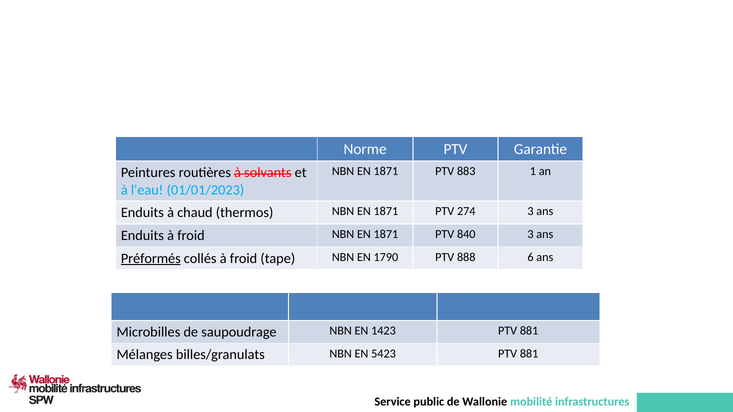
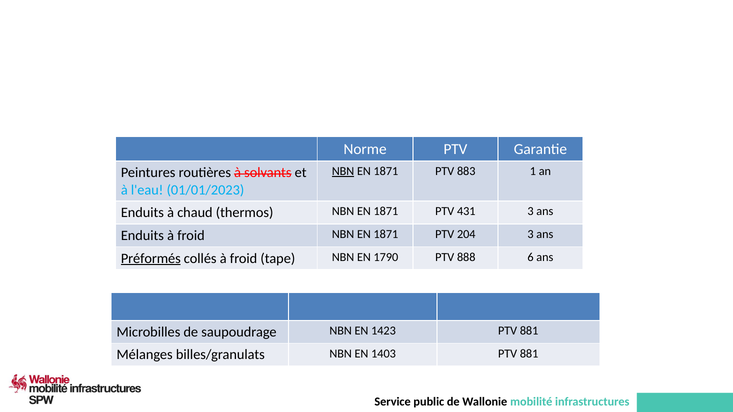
NBN at (343, 171) underline: none -> present
274: 274 -> 431
840: 840 -> 204
5423: 5423 -> 1403
